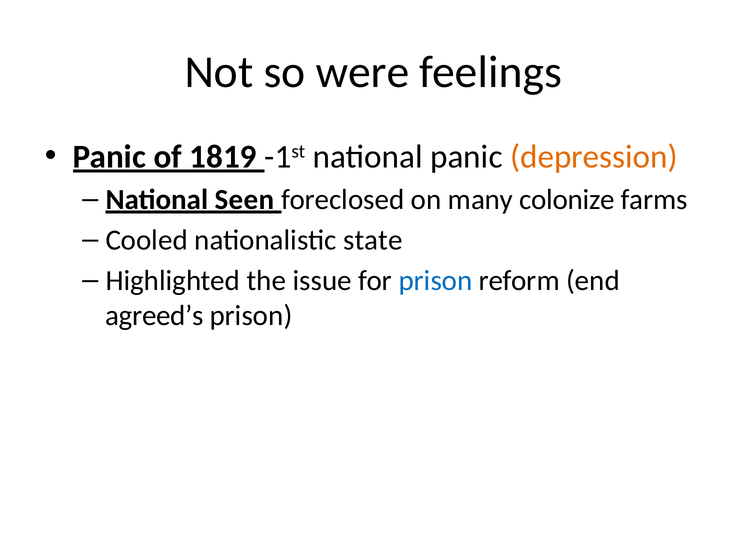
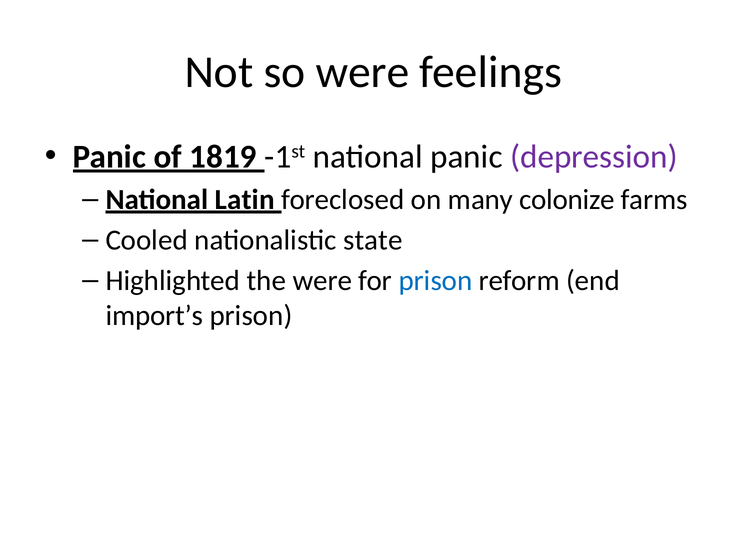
depression colour: orange -> purple
Seen: Seen -> Latin
the issue: issue -> were
agreed’s: agreed’s -> import’s
